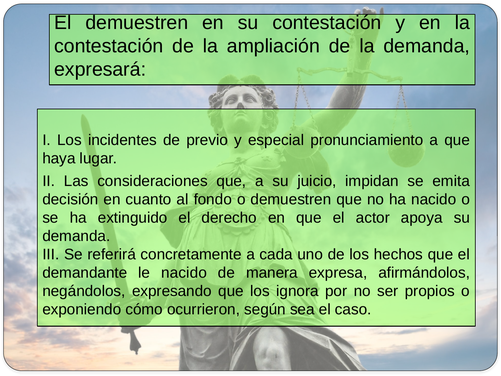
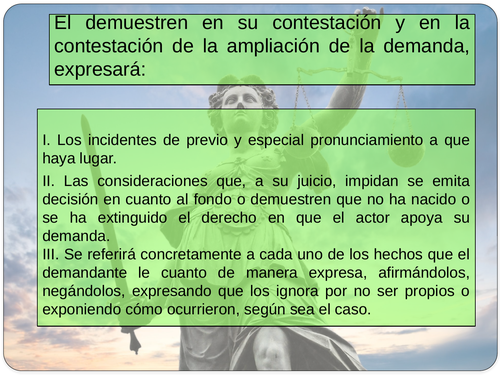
le nacido: nacido -> cuanto
